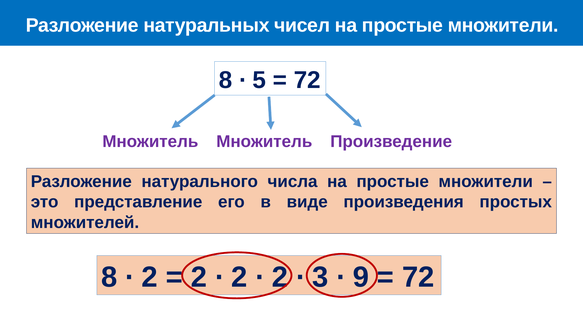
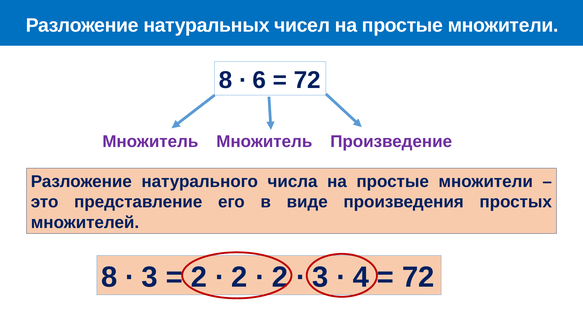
5: 5 -> 6
2 at (150, 277): 2 -> 3
9: 9 -> 4
